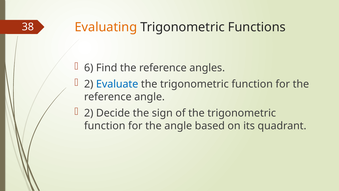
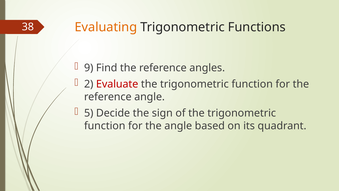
6: 6 -> 9
Evaluate colour: blue -> red
2 at (89, 113): 2 -> 5
